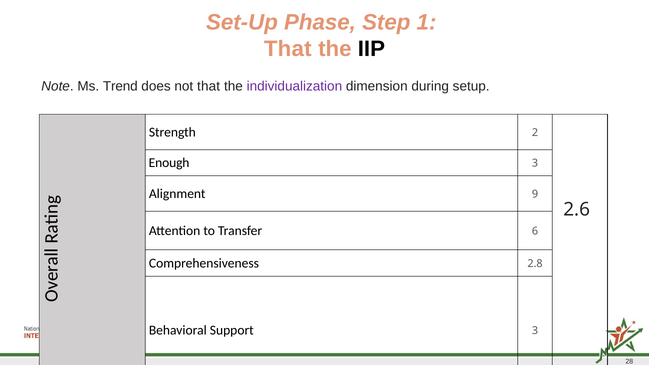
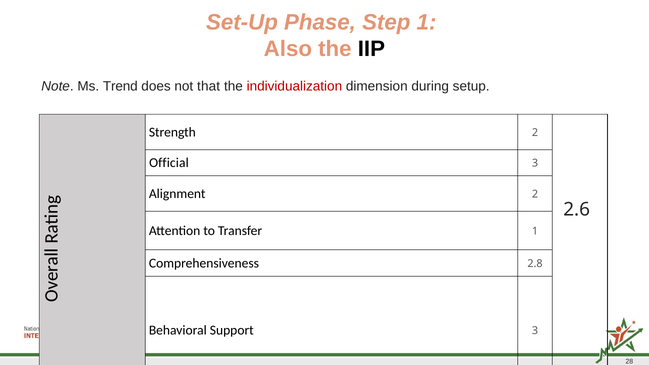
That at (288, 49): That -> Also
individualization colour: purple -> red
Enough: Enough -> Official
Alignment 9: 9 -> 2
Transfer 6: 6 -> 1
